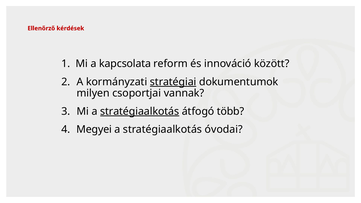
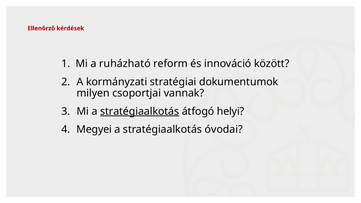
kapcsolata: kapcsolata -> ruházható
stratégiai underline: present -> none
több: több -> helyi
